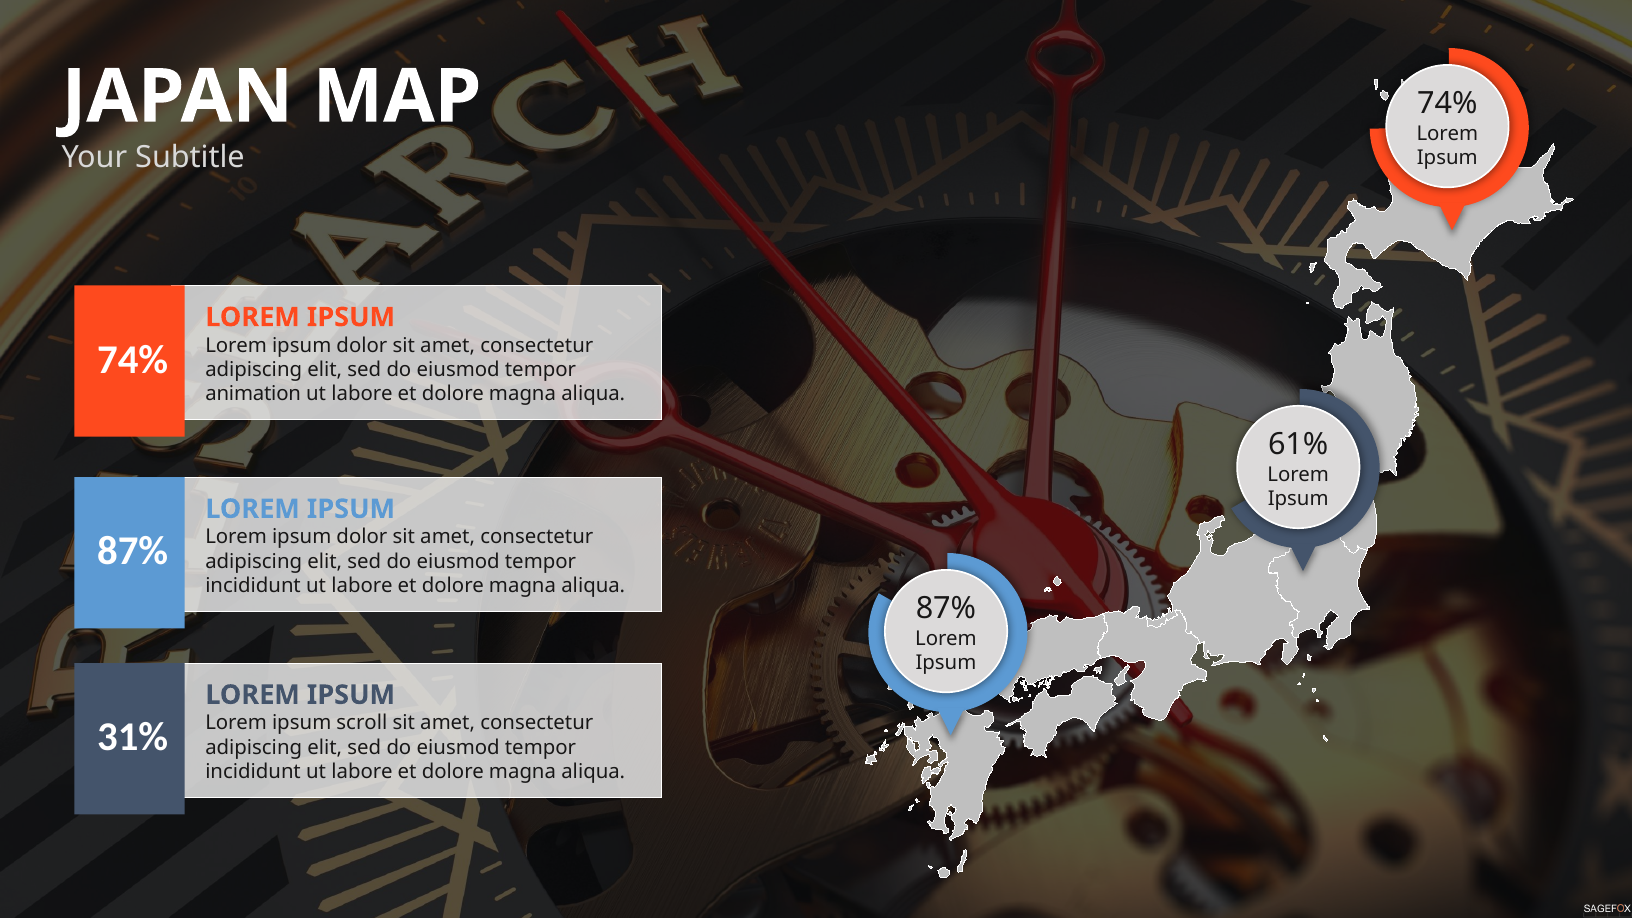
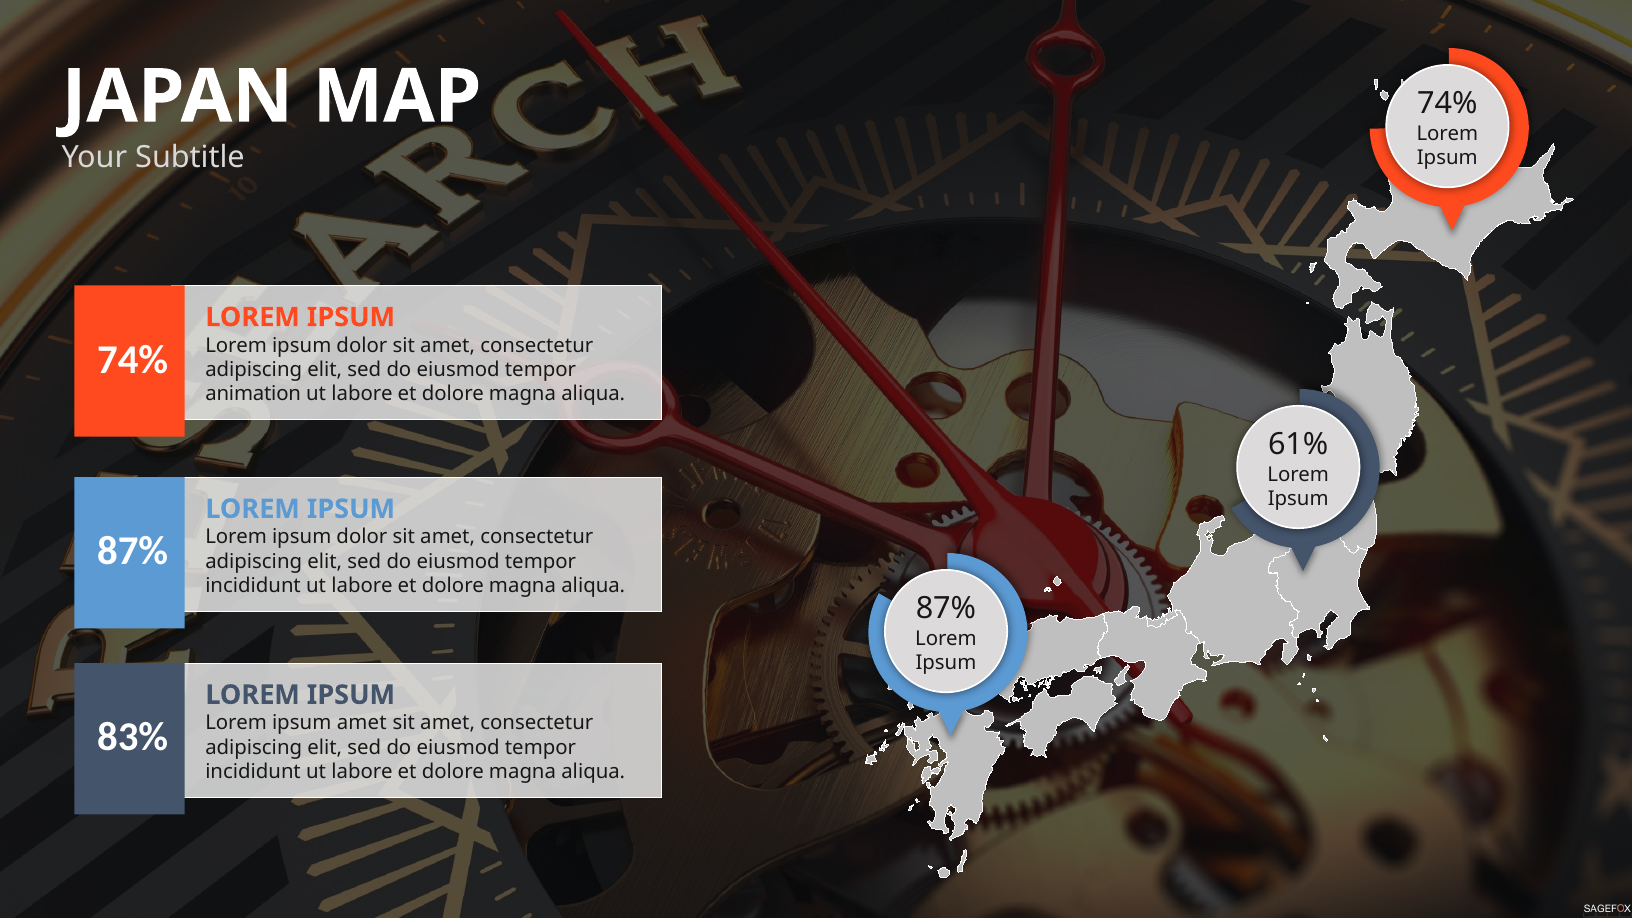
ipsum scroll: scroll -> amet
31%: 31% -> 83%
